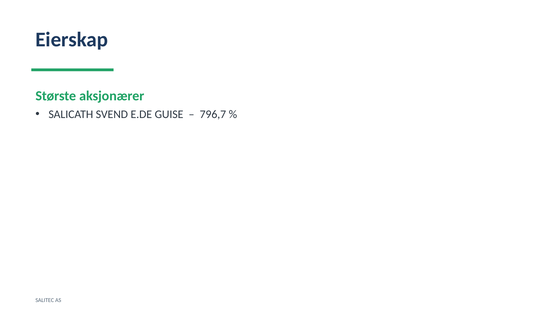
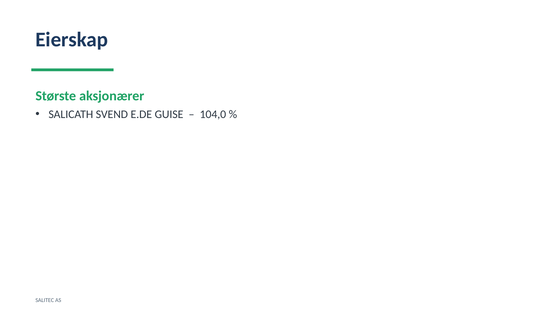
796,7: 796,7 -> 104,0
